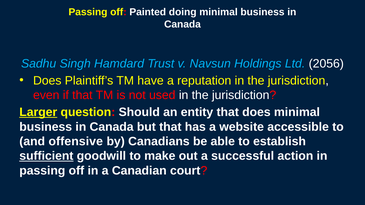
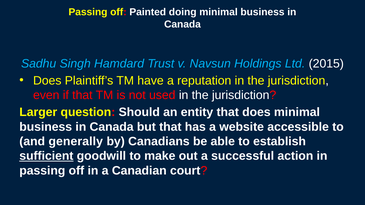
2056: 2056 -> 2015
Larger underline: present -> none
offensive: offensive -> generally
